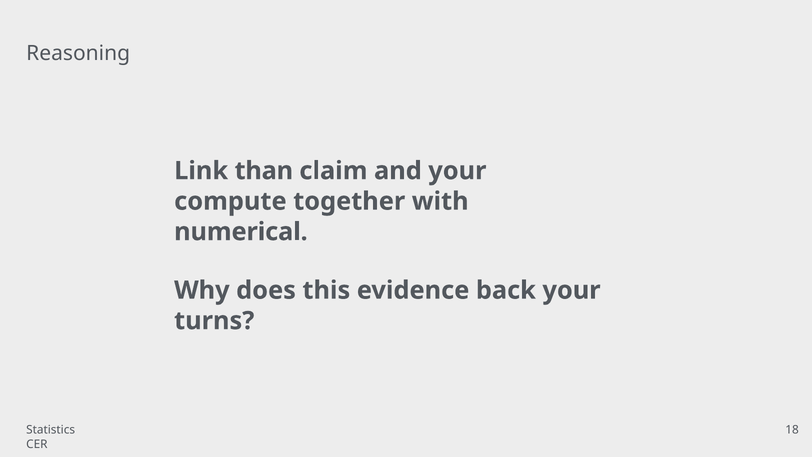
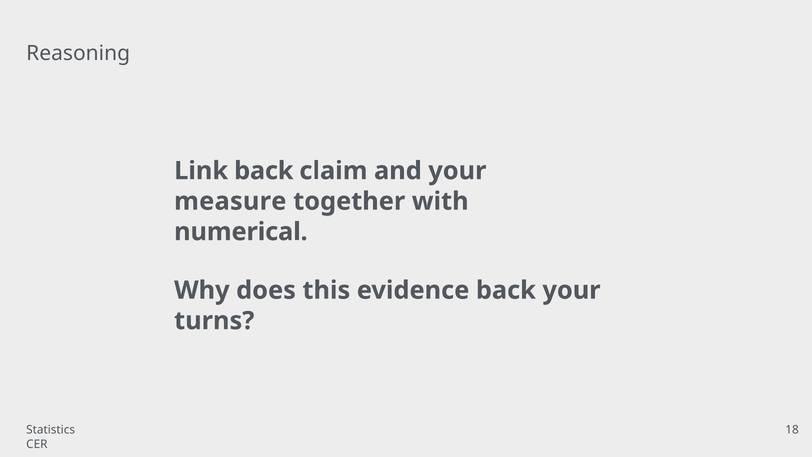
Link than: than -> back
compute: compute -> measure
